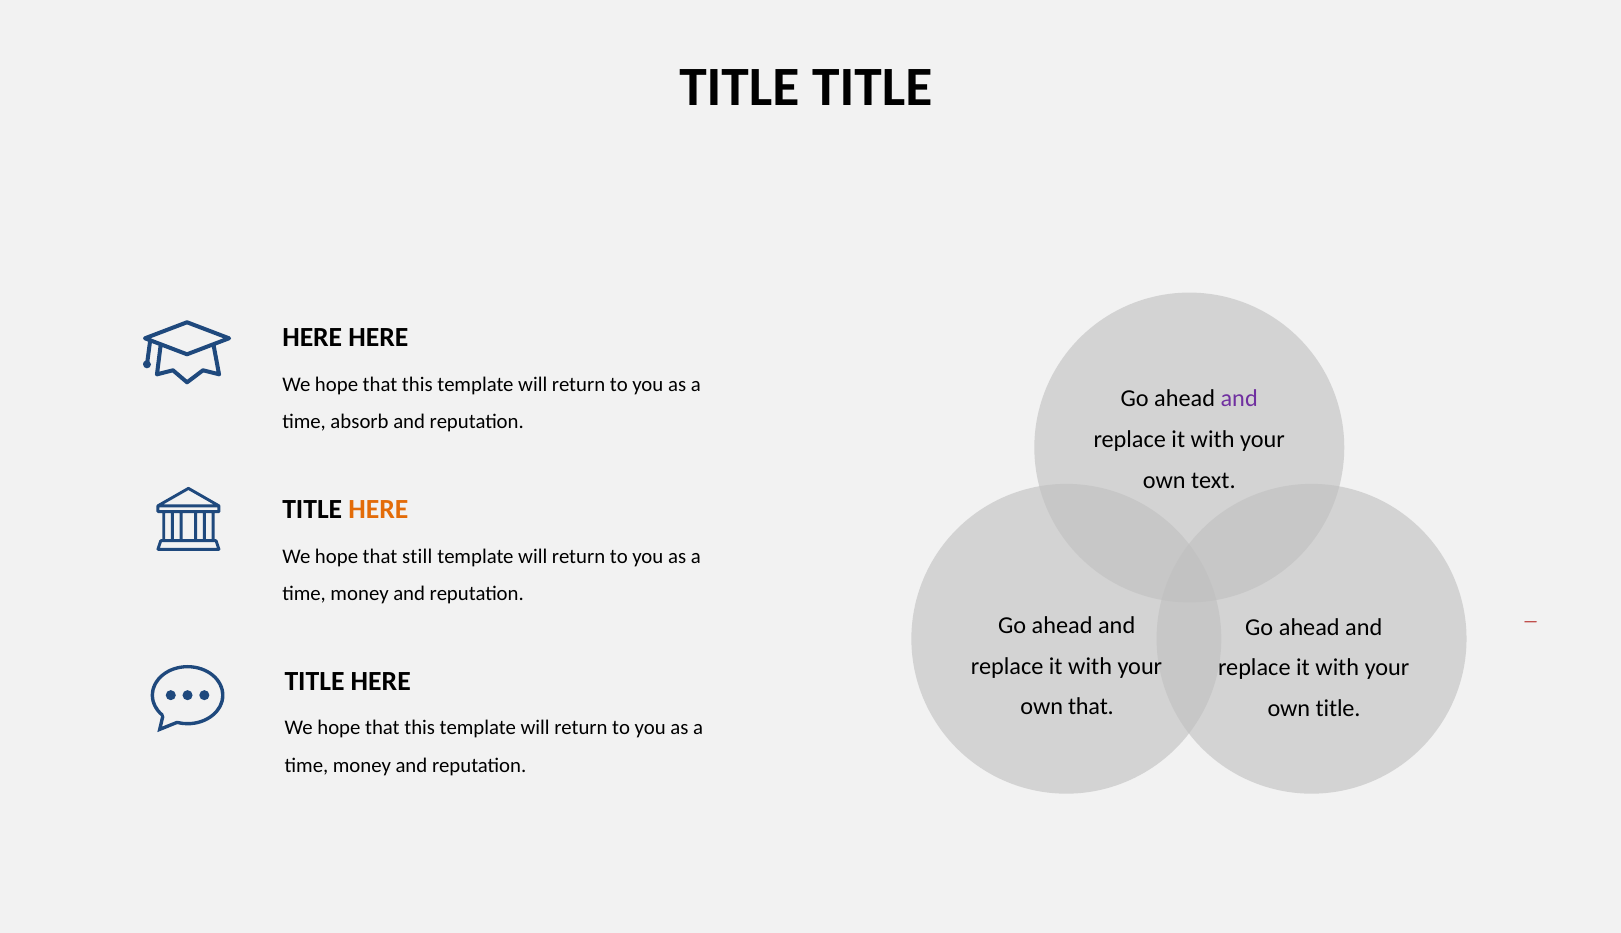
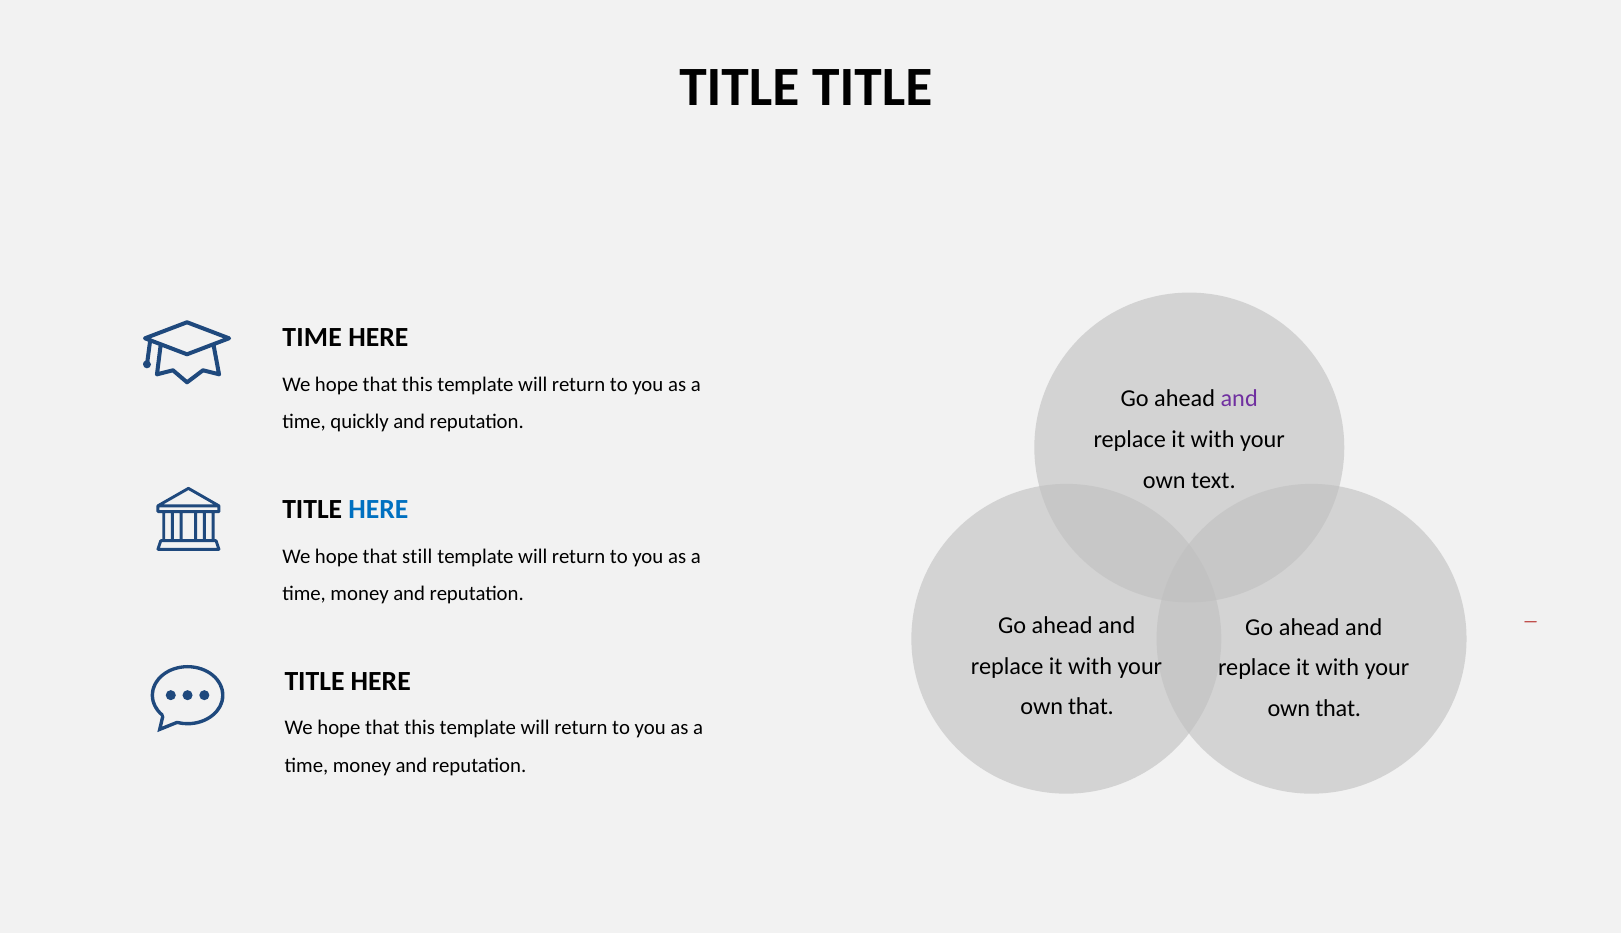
HERE at (312, 338): HERE -> TIME
absorb: absorb -> quickly
HERE at (378, 510) colour: orange -> blue
title at (1338, 709): title -> that
